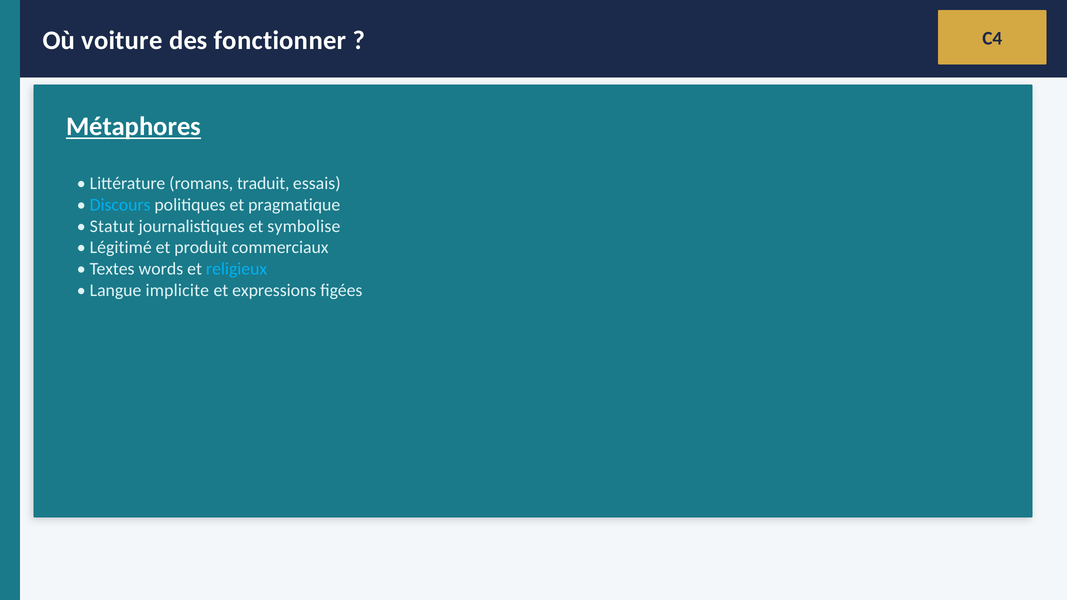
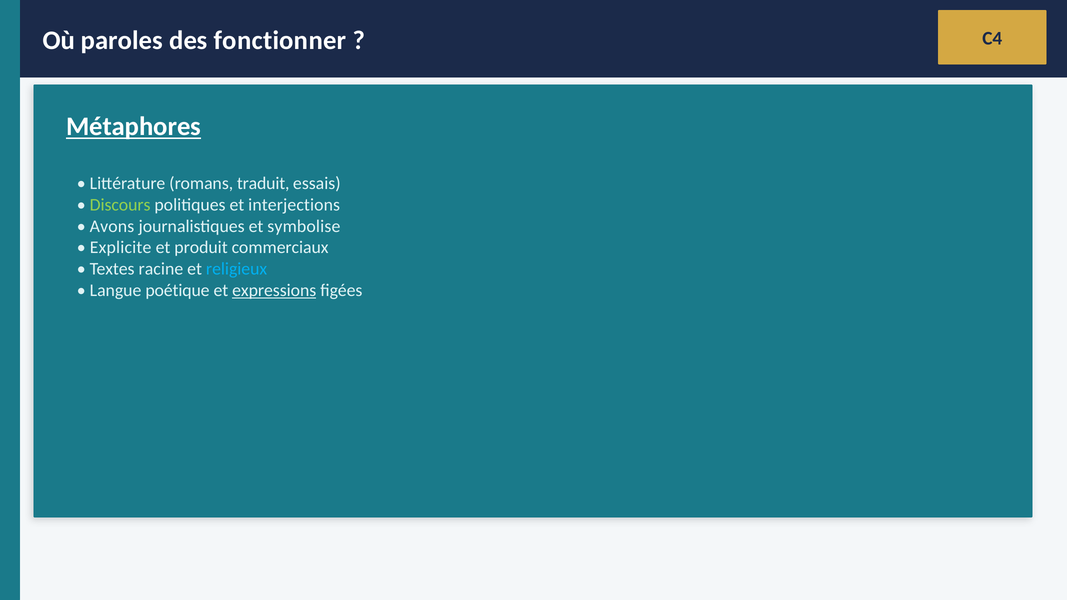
voiture: voiture -> paroles
Discours colour: light blue -> light green
pragmatique: pragmatique -> interjections
Statut: Statut -> Avons
Légitimé: Légitimé -> Explicite
words: words -> racine
implicite: implicite -> poétique
expressions underline: none -> present
